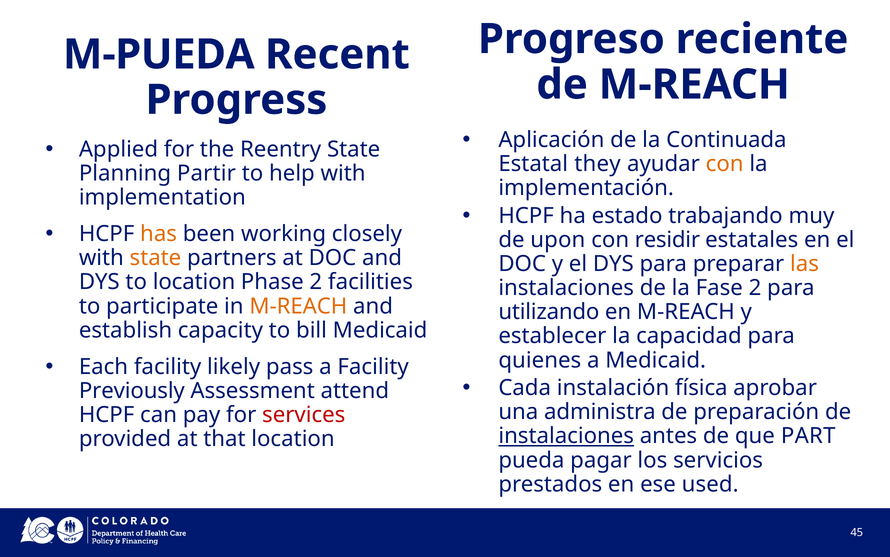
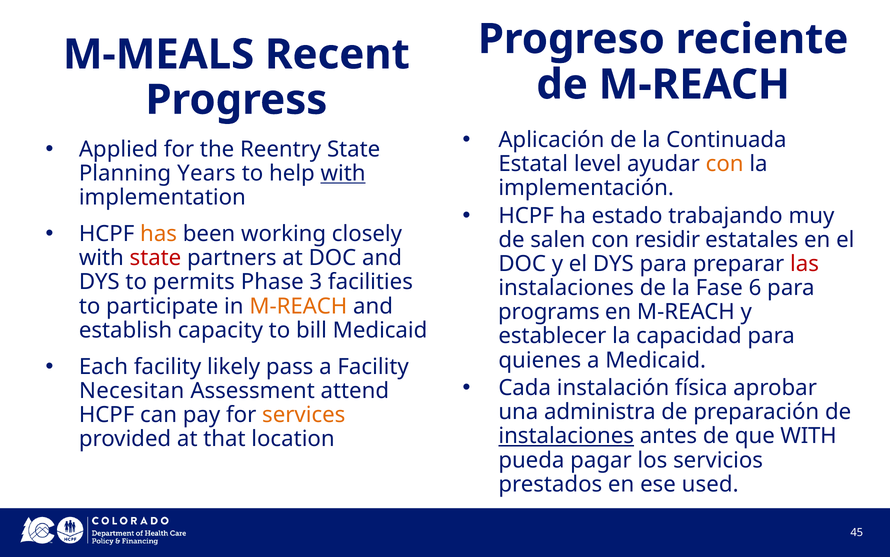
M-PUEDA: M-PUEDA -> M-MEALS
they: they -> level
Partir: Partir -> Years
with at (343, 173) underline: none -> present
upon: upon -> salen
state at (155, 258) colour: orange -> red
las colour: orange -> red
to location: location -> permits
Phase 2: 2 -> 3
Fase 2: 2 -> 6
utilizando: utilizando -> programs
Previously: Previously -> Necesitan
services colour: red -> orange
que PART: PART -> WITH
